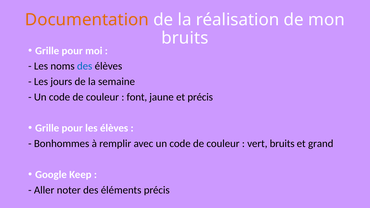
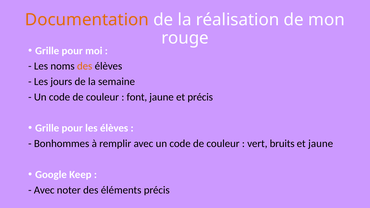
bruits at (185, 38): bruits -> rouge
des at (85, 66) colour: blue -> orange
et grand: grand -> jaune
Aller at (44, 190): Aller -> Avec
